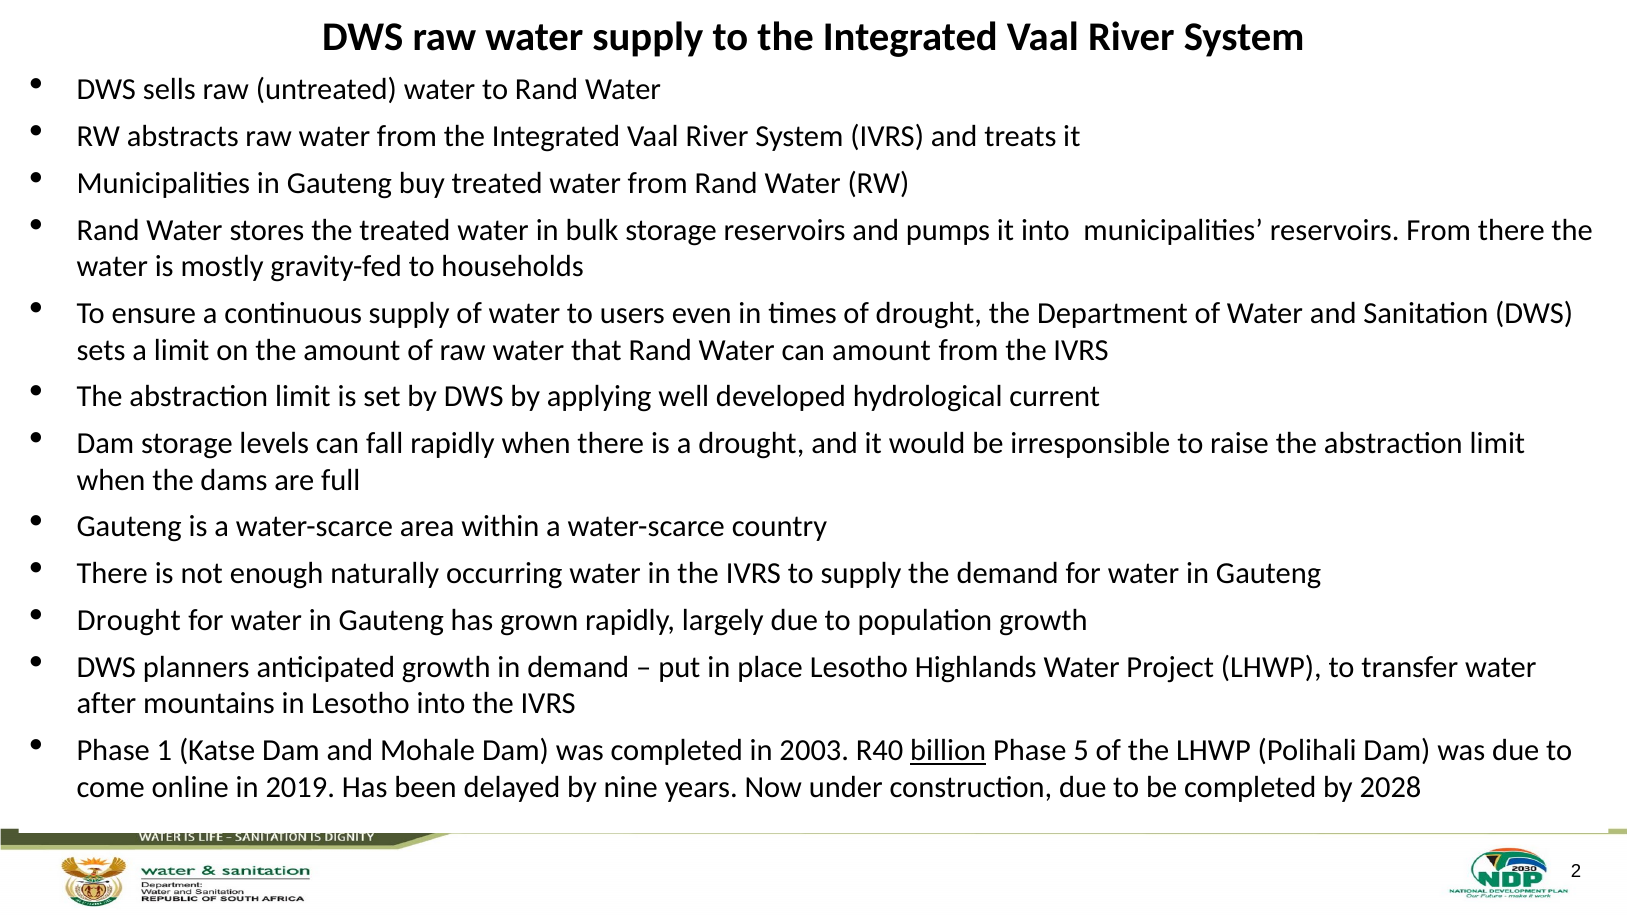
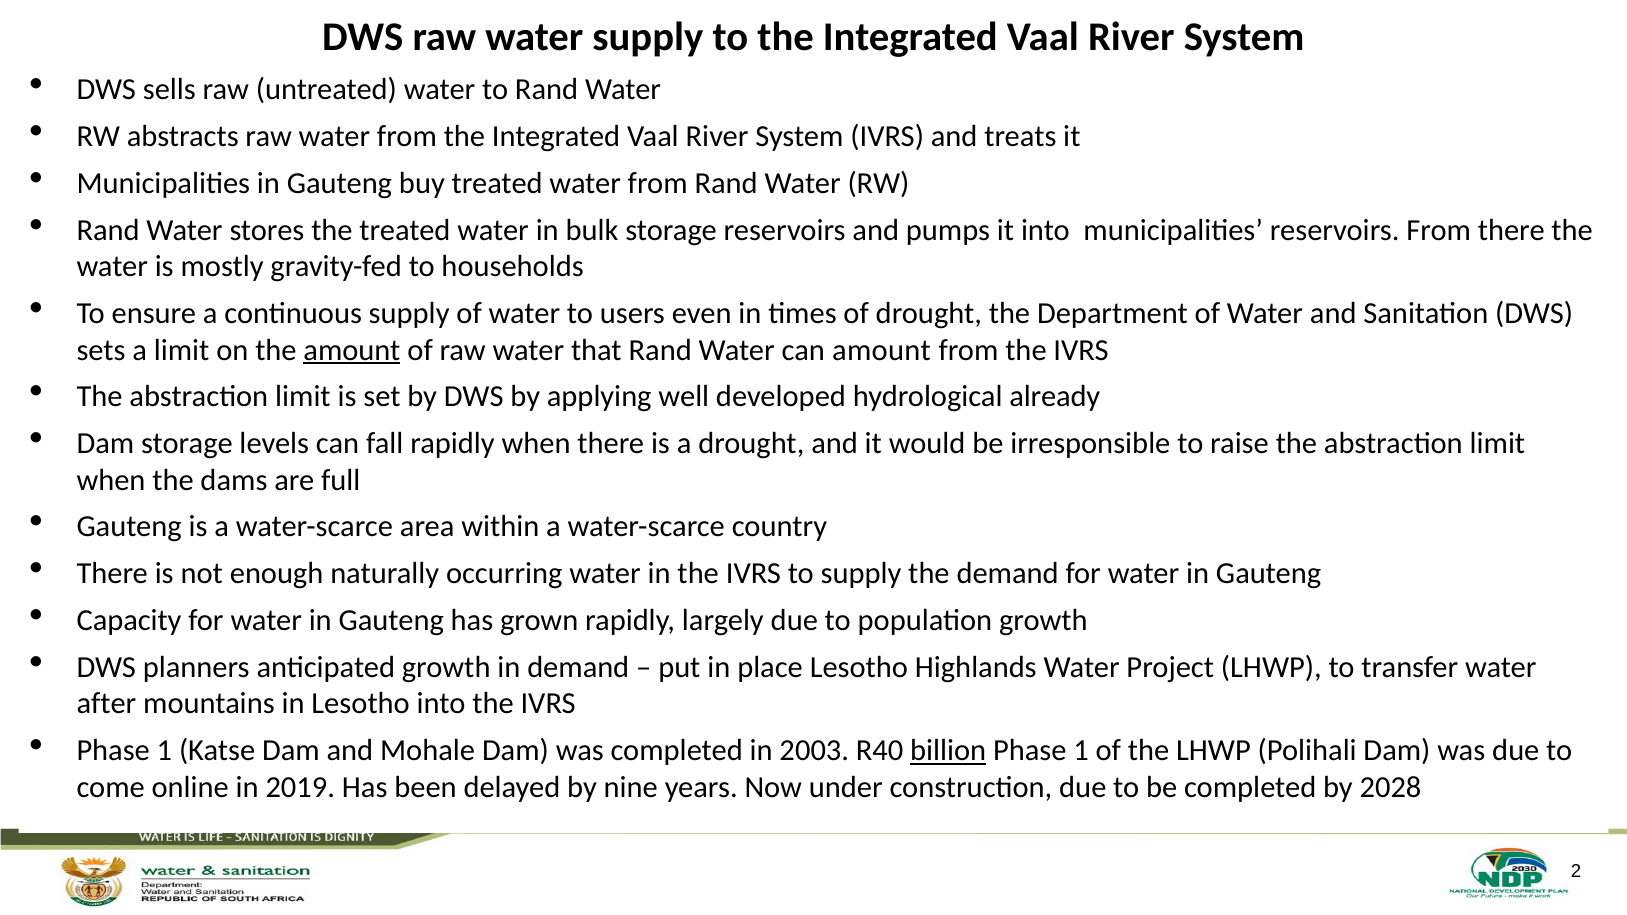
amount at (352, 350) underline: none -> present
current: current -> already
Drought at (129, 621): Drought -> Capacity
5 at (1081, 751): 5 -> 1
